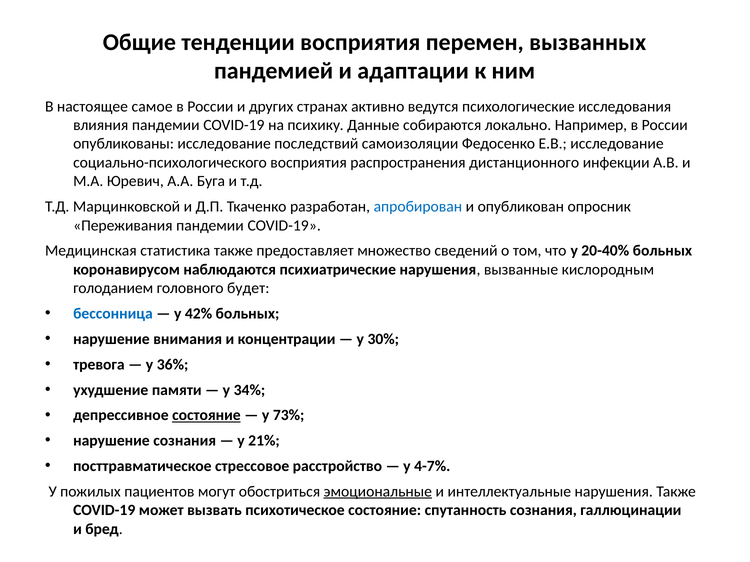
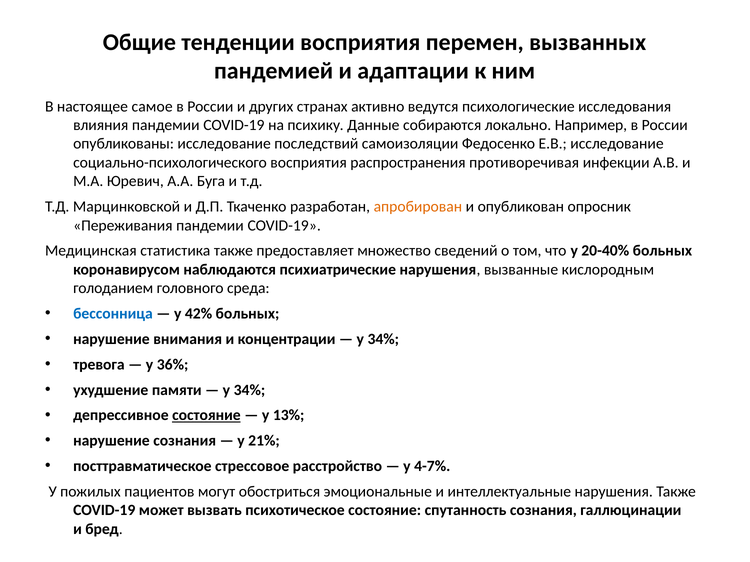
дистанционного: дистанционного -> противоречивая
апробирован colour: blue -> orange
будет: будет -> среда
30% at (383, 339): 30% -> 34%
73%: 73% -> 13%
эмоциональные underline: present -> none
